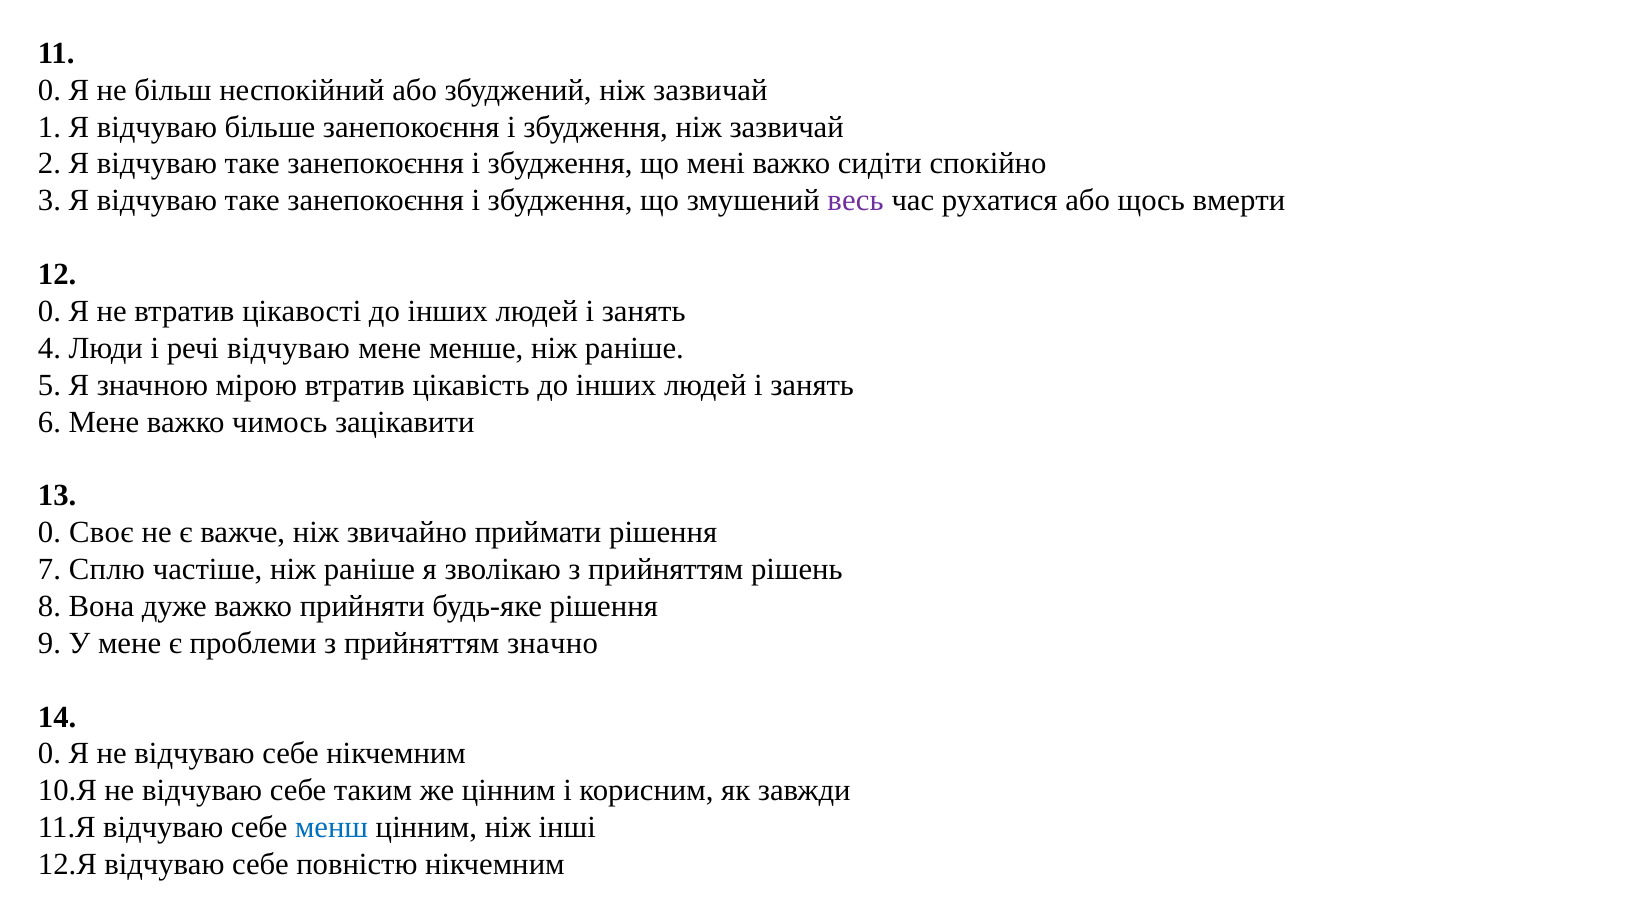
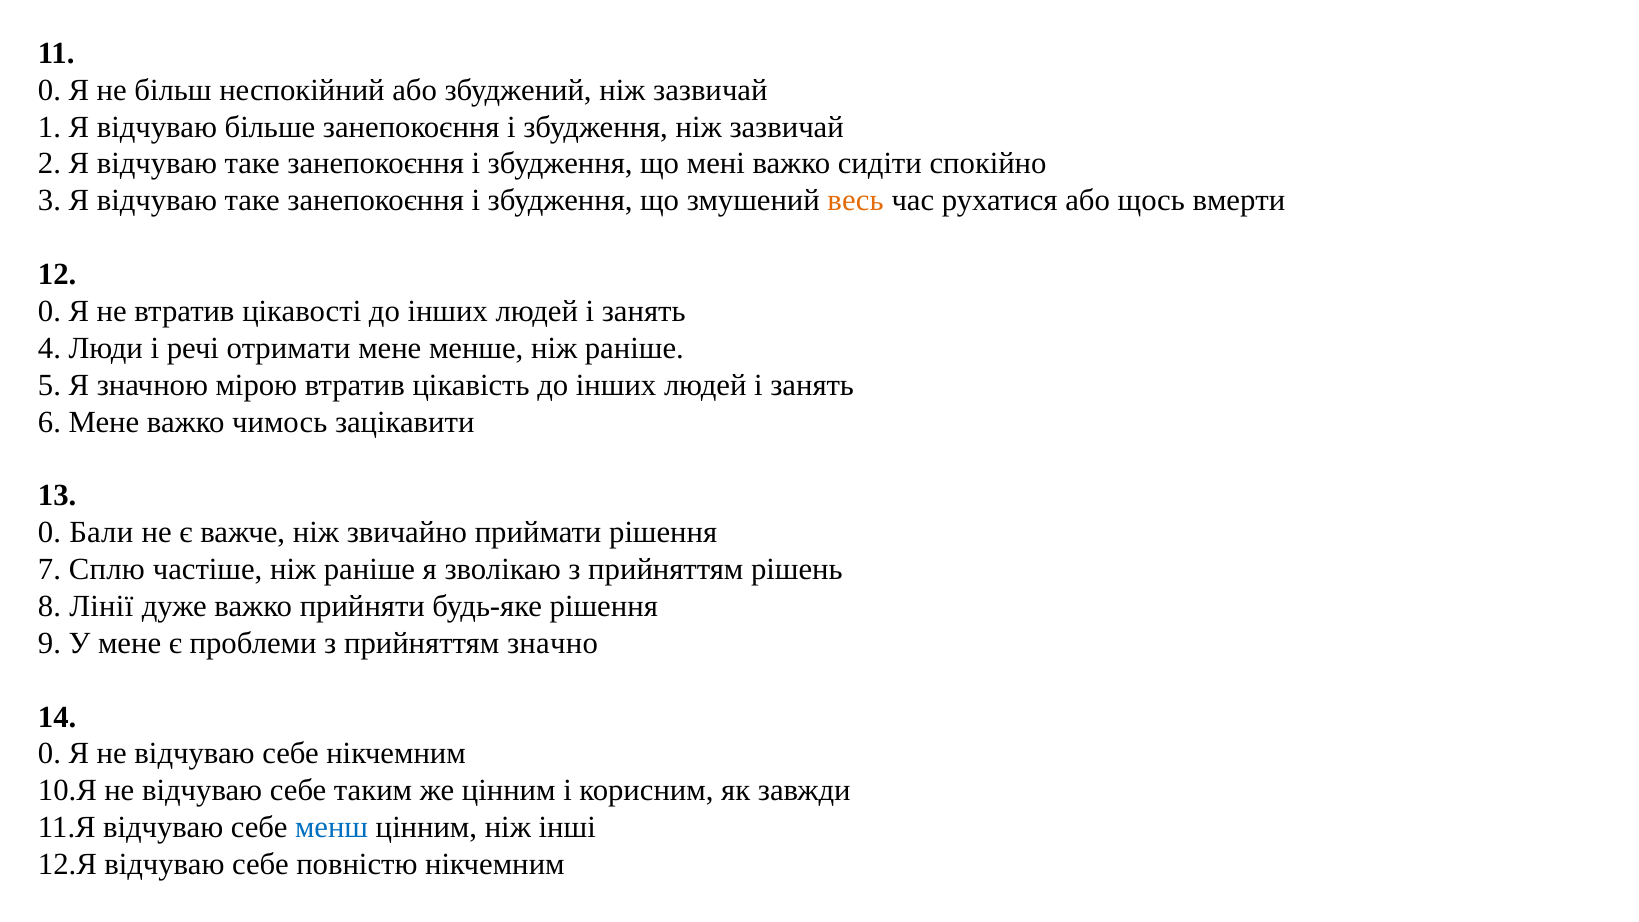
весь colour: purple -> orange
речі відчуваю: відчуваю -> отримати
Своє: Своє -> Бали
Вона: Вона -> Лінії
